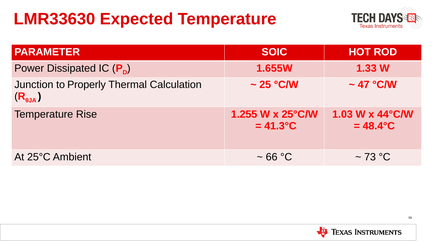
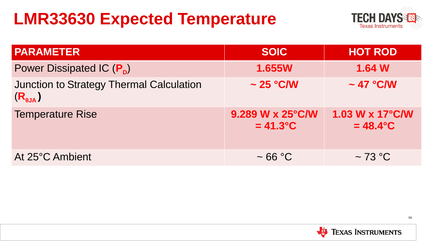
1.33: 1.33 -> 1.64
Properly: Properly -> Strategy
1.255: 1.255 -> 9.289
44°C/W: 44°C/W -> 17°C/W
